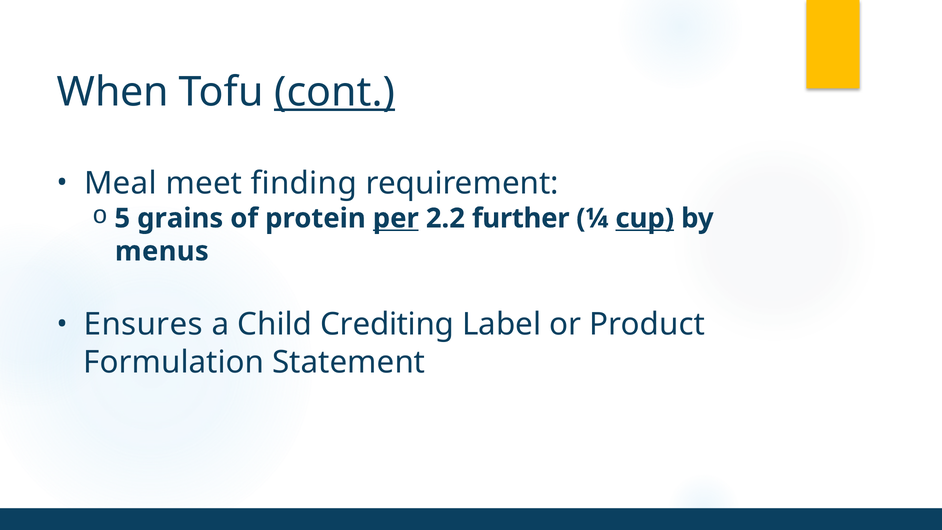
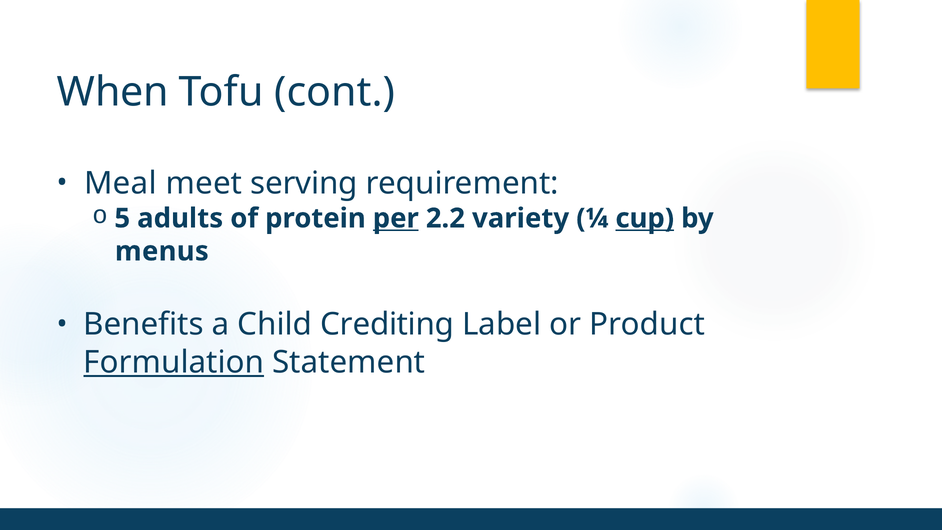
cont underline: present -> none
finding: finding -> serving
grains: grains -> adults
further: further -> variety
Ensures: Ensures -> Benefits
Formulation underline: none -> present
